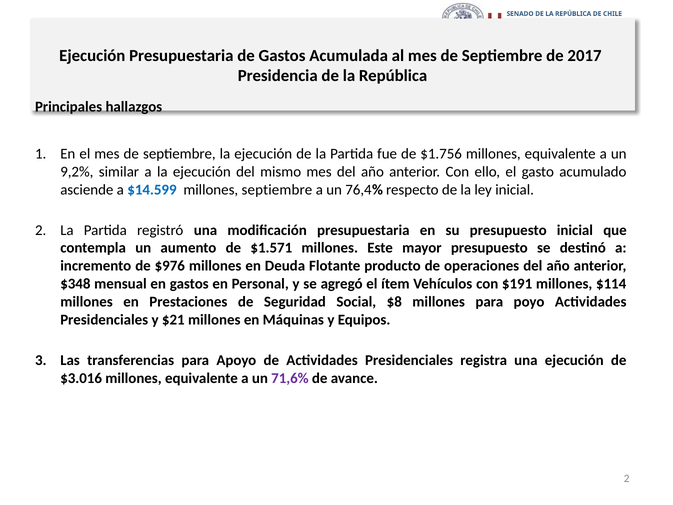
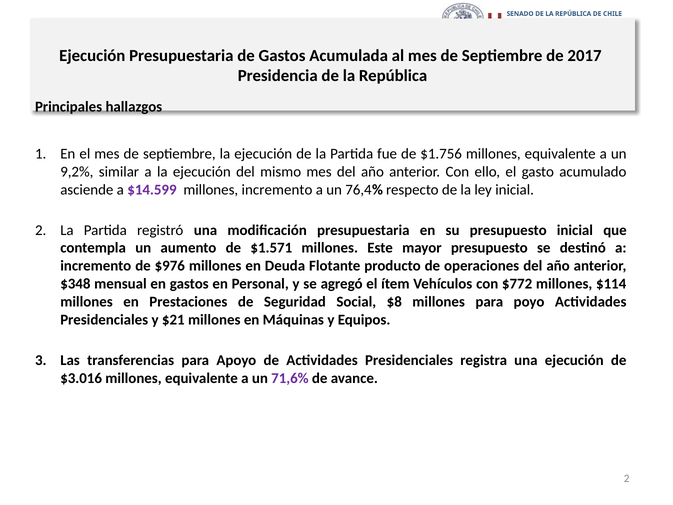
$14.599 colour: blue -> purple
millones septiembre: septiembre -> incremento
$191: $191 -> $772
